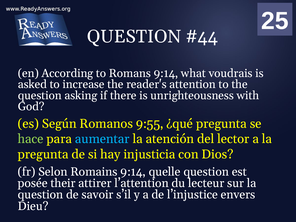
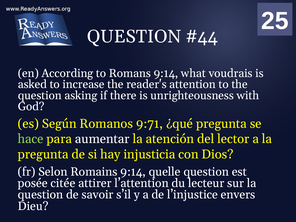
9:55: 9:55 -> 9:71
aumentar colour: light blue -> white
their: their -> citée
